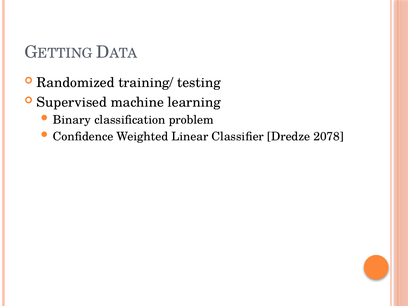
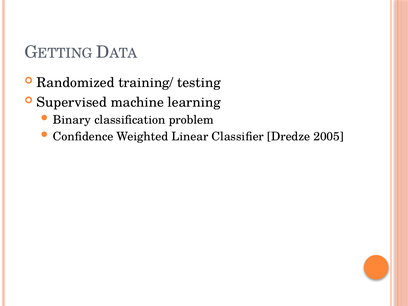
2078: 2078 -> 2005
